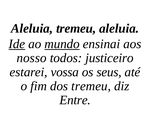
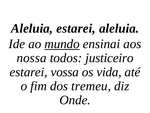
Aleluia tremeu: tremeu -> estarei
Ide underline: present -> none
nosso: nosso -> nossa
seus: seus -> vida
Entre: Entre -> Onde
